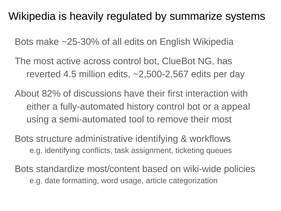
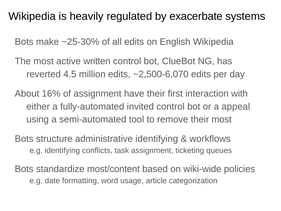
summarize: summarize -> exacerbate
across: across -> written
~2,500-2,567: ~2,500-2,567 -> ~2,500-6,070
82%: 82% -> 16%
of discussions: discussions -> assignment
history: history -> invited
